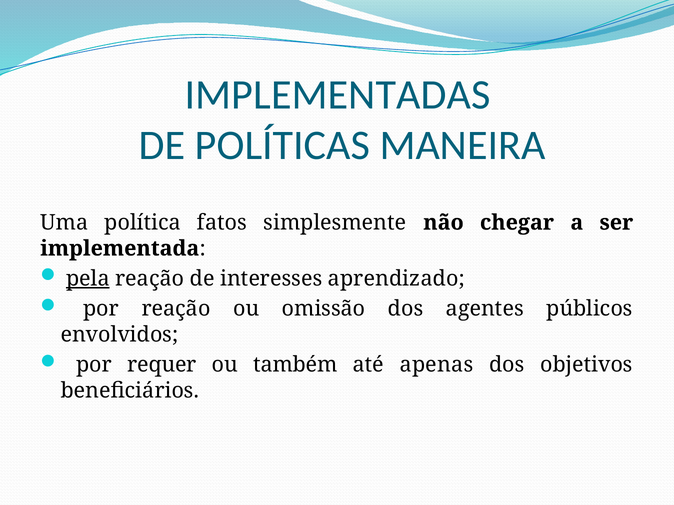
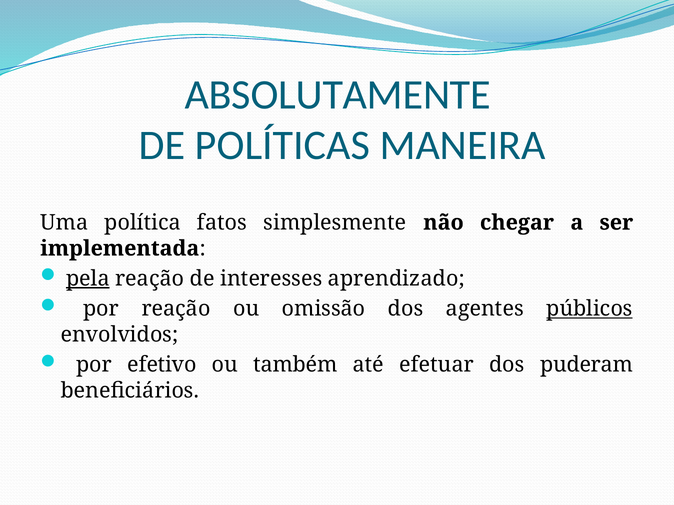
IMPLEMENTADAS: IMPLEMENTADAS -> ABSOLUTAMENTE
públicos underline: none -> present
requer: requer -> efetivo
apenas: apenas -> efetuar
objetivos: objetivos -> puderam
